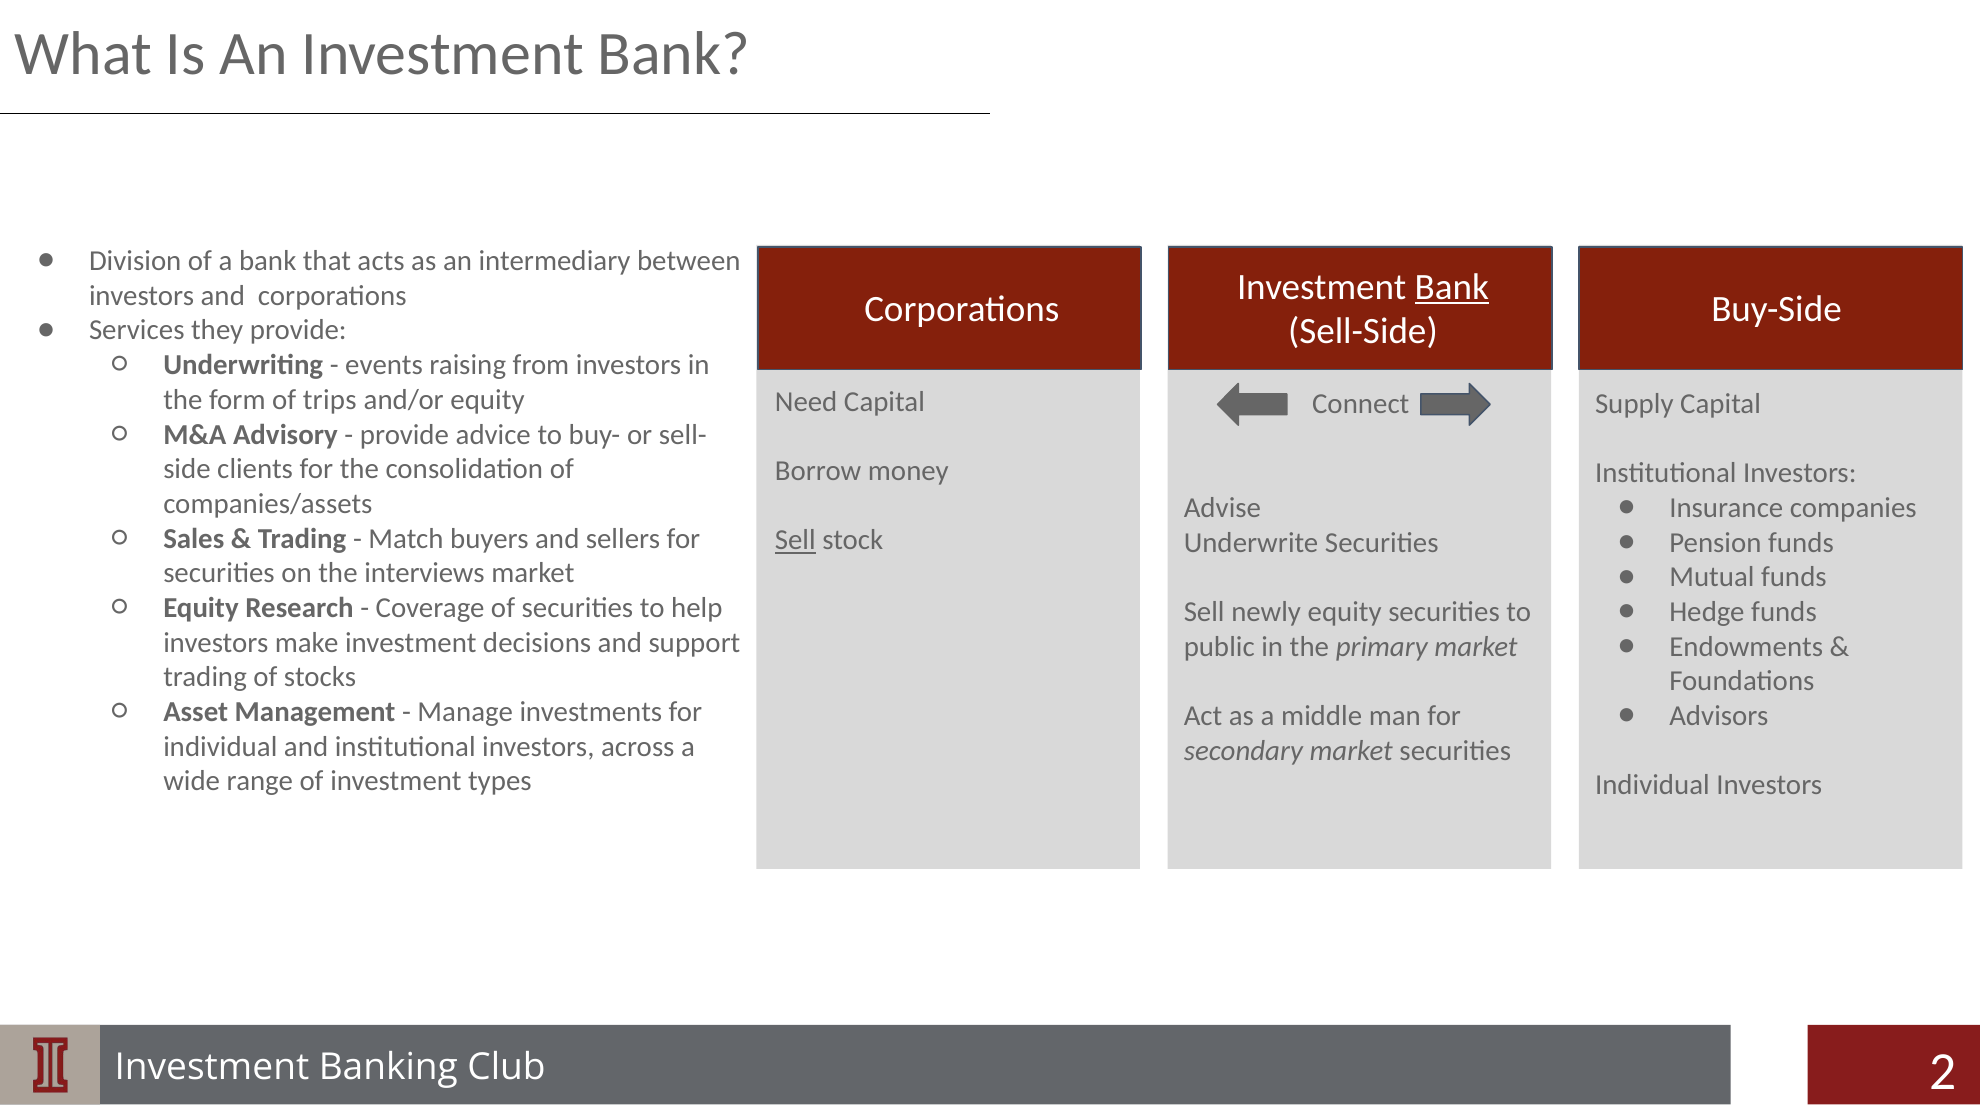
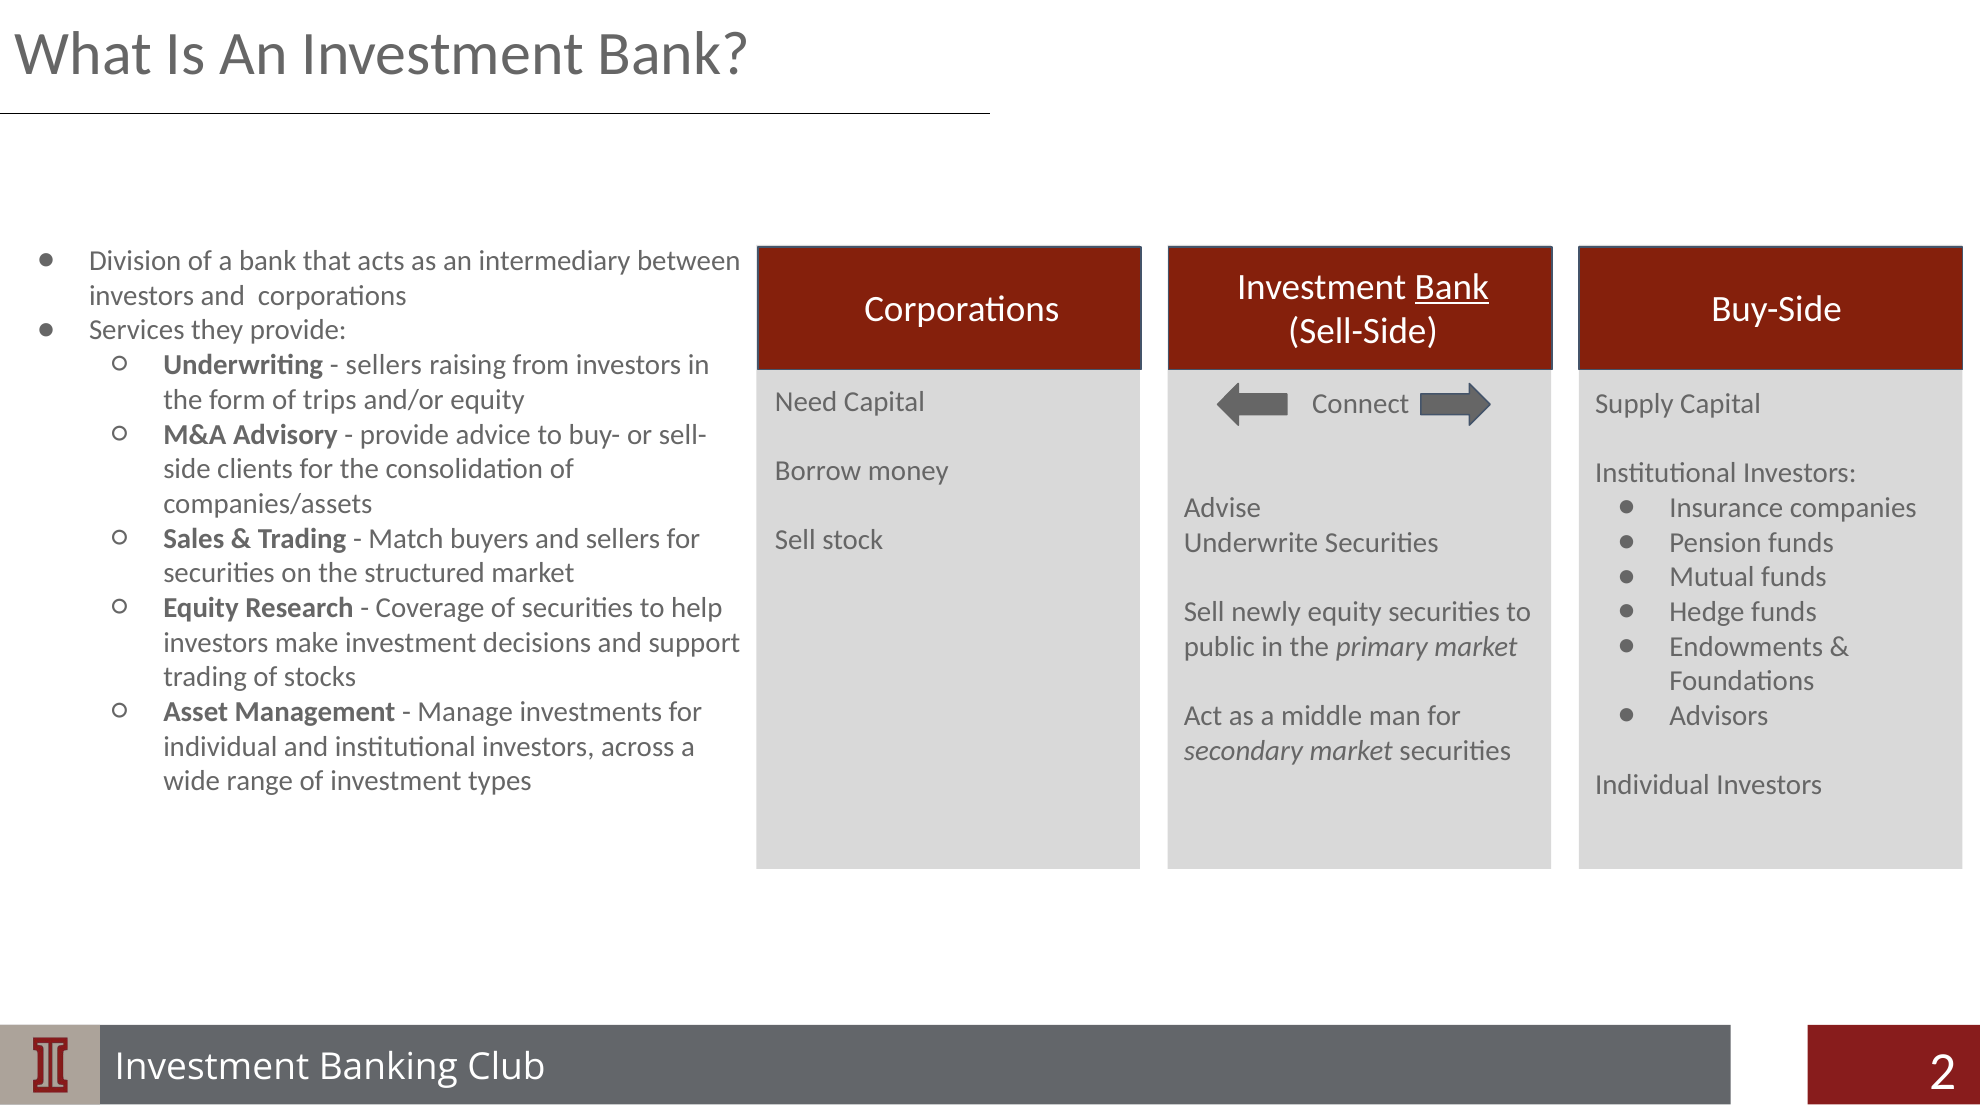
events at (384, 365): events -> sellers
Sell at (795, 540) underline: present -> none
interviews: interviews -> structured
